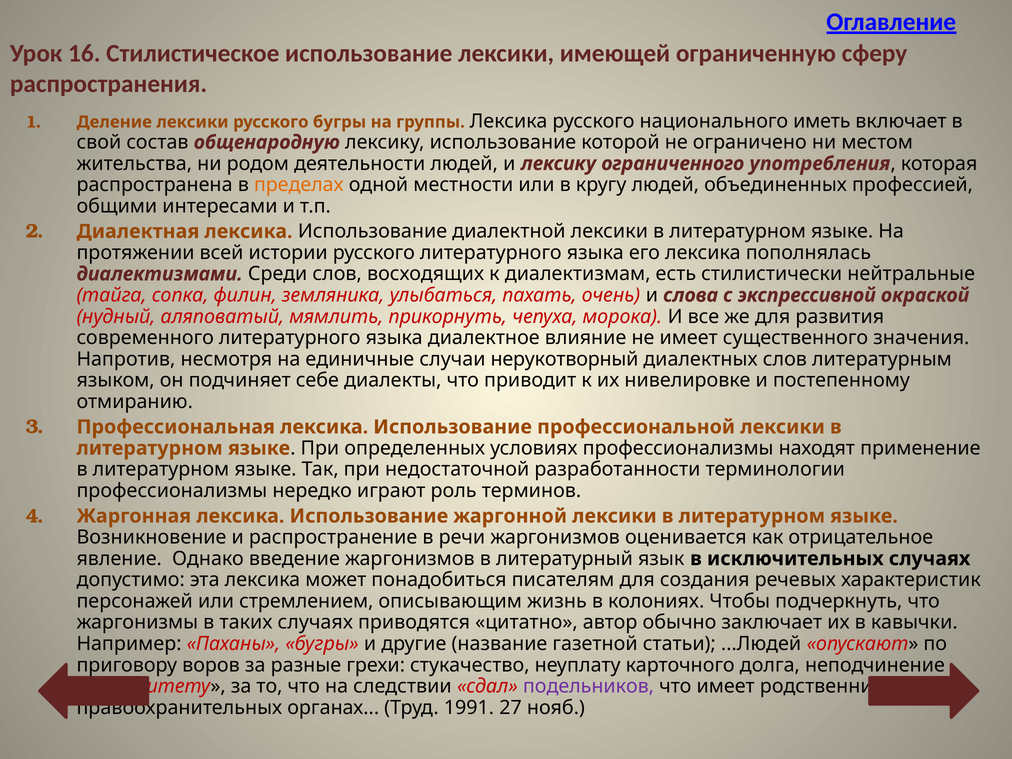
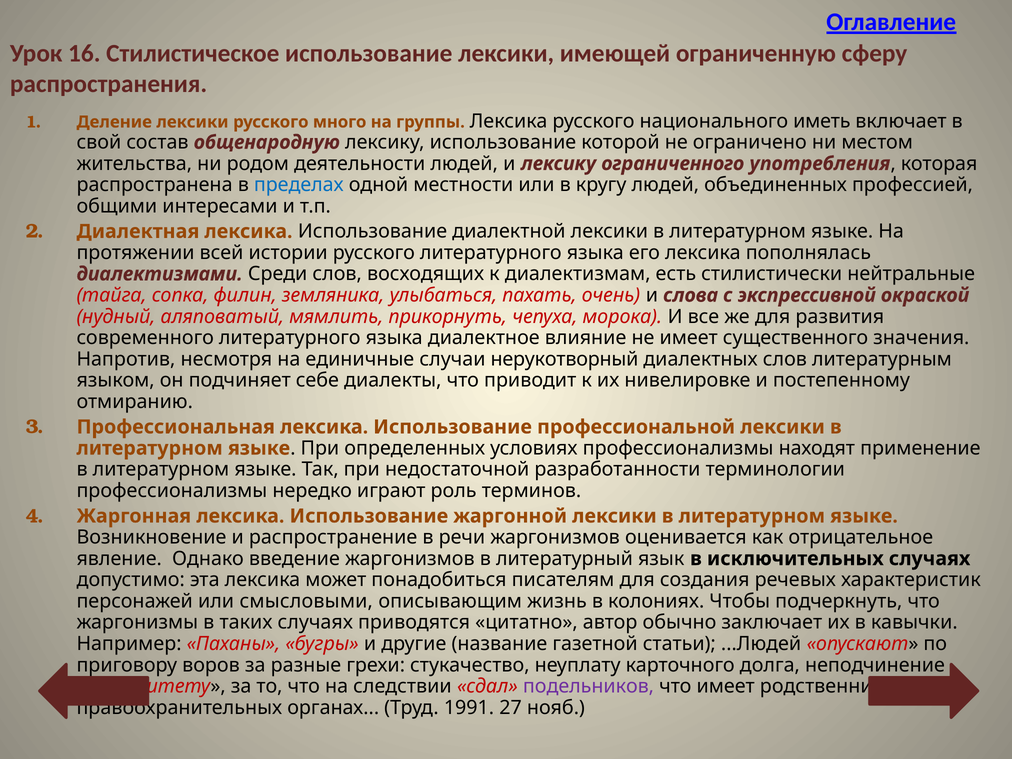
русского бугры: бугры -> много
пределах colour: orange -> blue
стремлением: стремлением -> смысловыми
